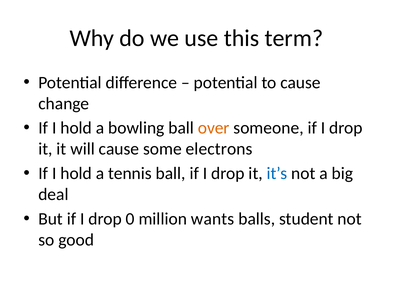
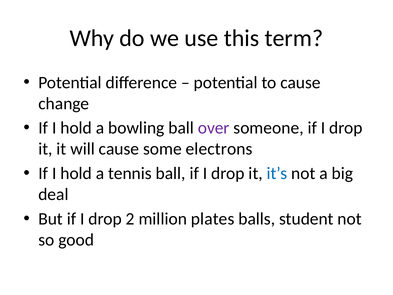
over colour: orange -> purple
0: 0 -> 2
wants: wants -> plates
